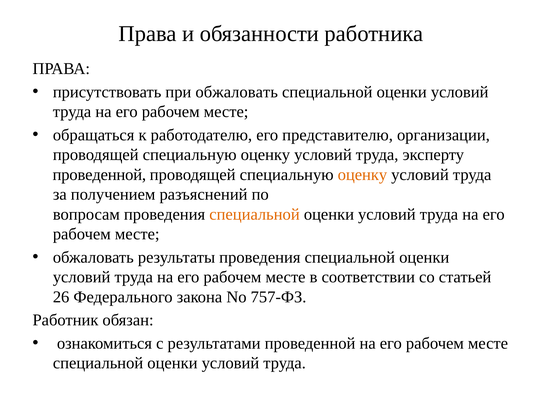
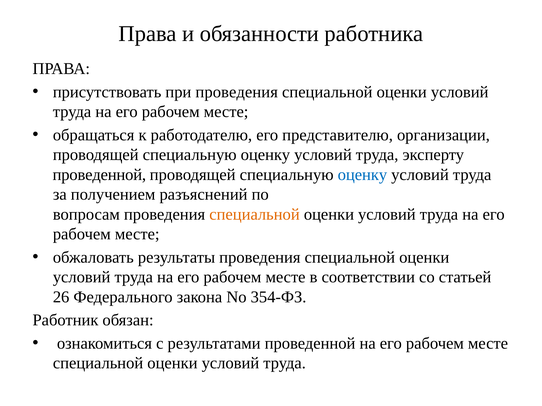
при обжаловать: обжаловать -> проведения
оценку at (362, 175) colour: orange -> blue
757-ФЗ: 757-ФЗ -> 354-ФЗ
